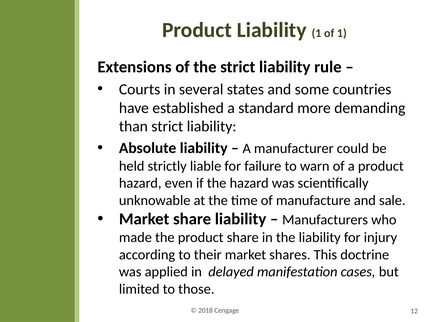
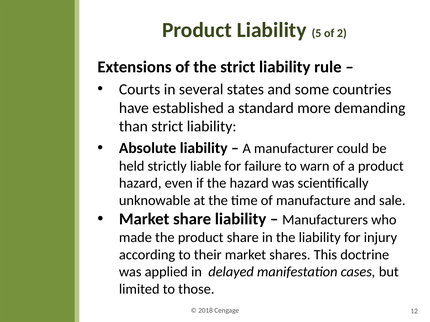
Liability 1: 1 -> 5
of 1: 1 -> 2
